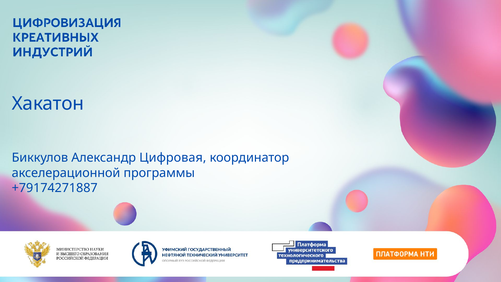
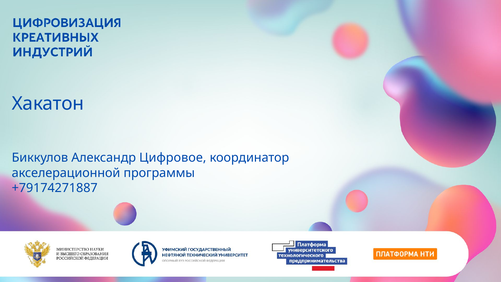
Цифровая: Цифровая -> Цифровое
